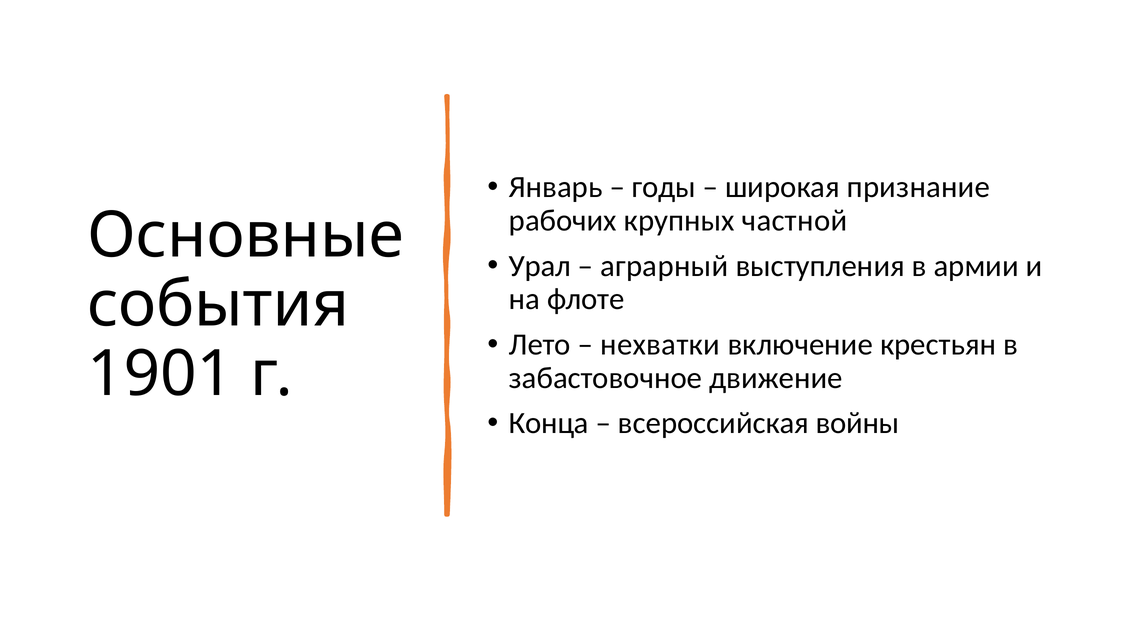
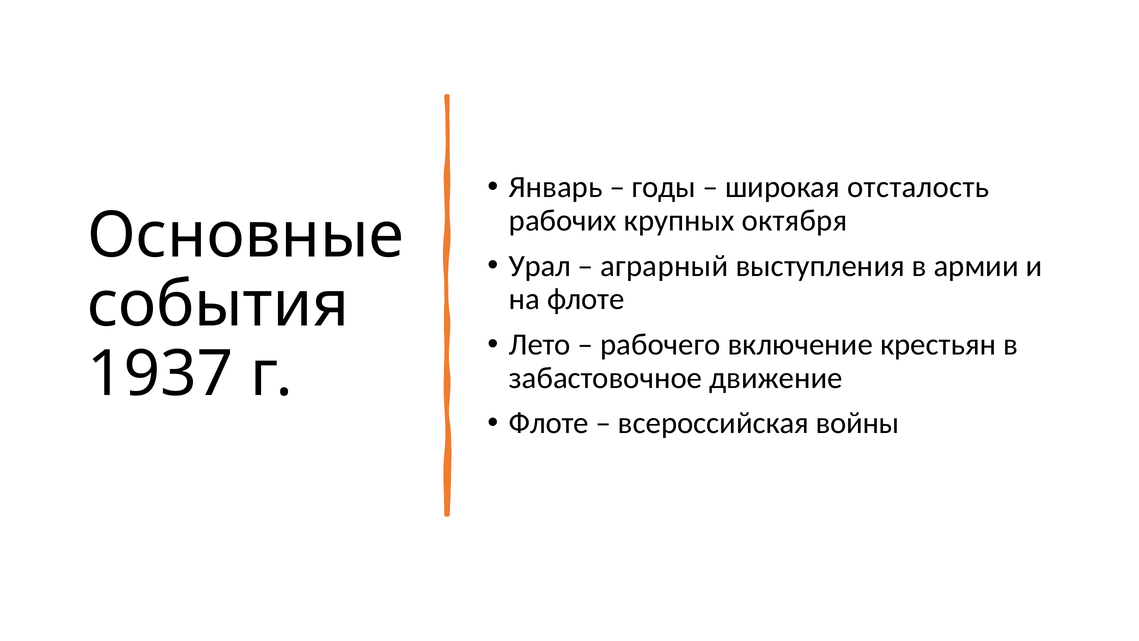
признание: признание -> отсталость
частной: частной -> октября
нехватки: нехватки -> рабочего
1901: 1901 -> 1937
Конца at (549, 423): Конца -> Флоте
